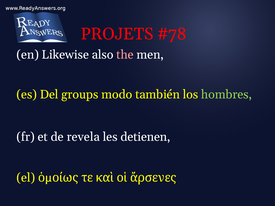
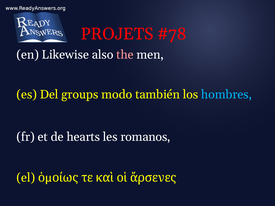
hombres colour: light green -> light blue
revela: revela -> hearts
detienen: detienen -> romanos
